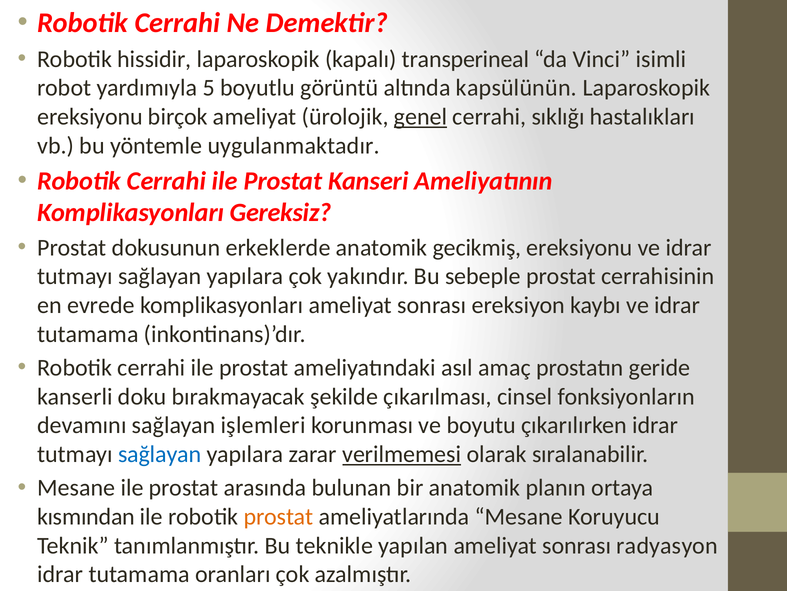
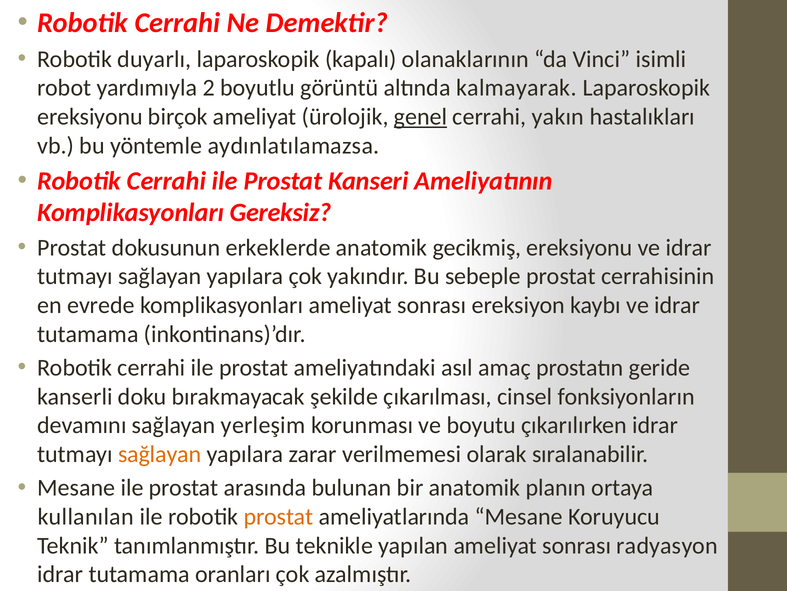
hissidir: hissidir -> duyarlı
transperineal: transperineal -> olanaklarının
5: 5 -> 2
kapsülünün: kapsülünün -> kalmayarak
sıklığı: sıklığı -> yakın
uygulanmaktadır: uygulanmaktadır -> aydınlatılamazsa
işlemleri: işlemleri -> yerleşim
sağlayan at (160, 454) colour: blue -> orange
verilmemesi underline: present -> none
kısmından: kısmından -> kullanılan
